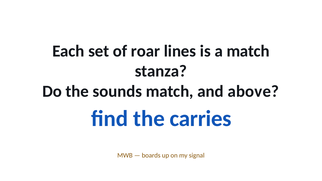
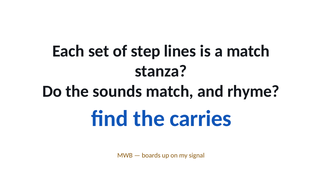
roar: roar -> step
above: above -> rhyme
